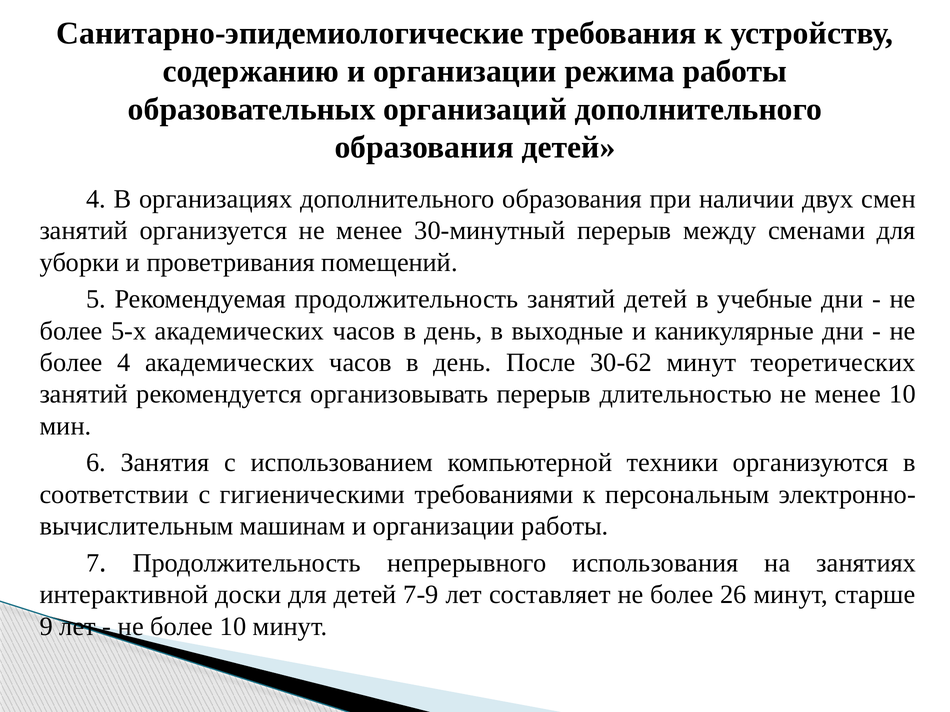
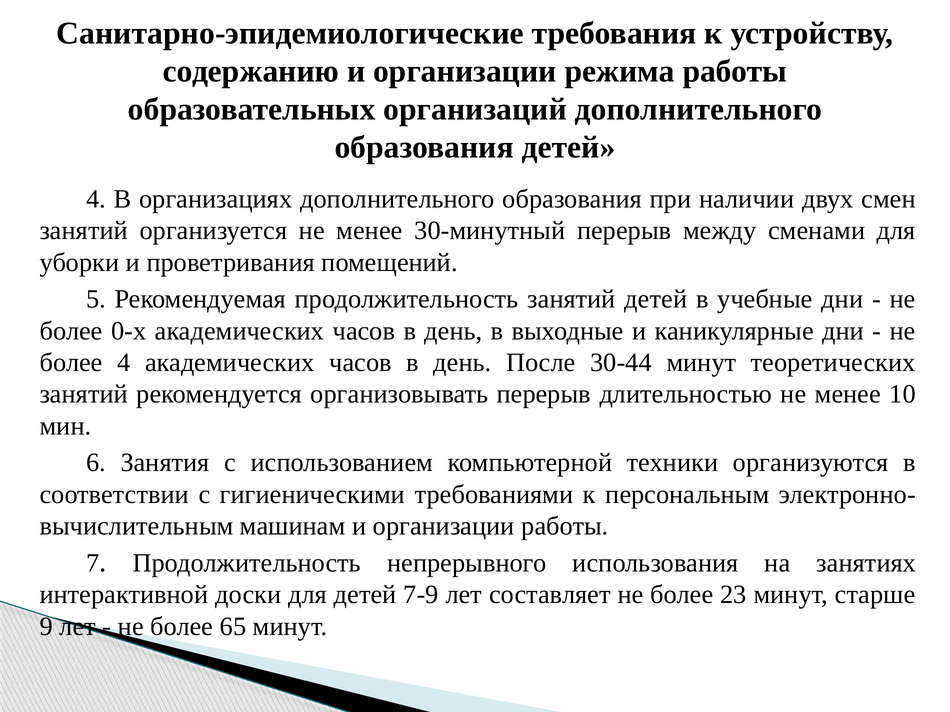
5-х: 5-х -> 0-х
30-62: 30-62 -> 30-44
26: 26 -> 23
более 10: 10 -> 65
